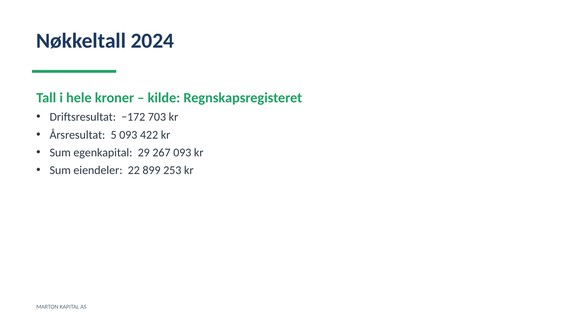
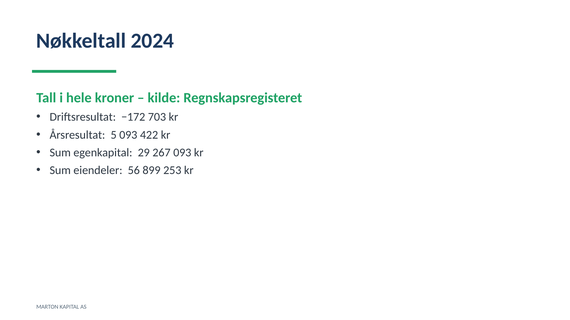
22: 22 -> 56
